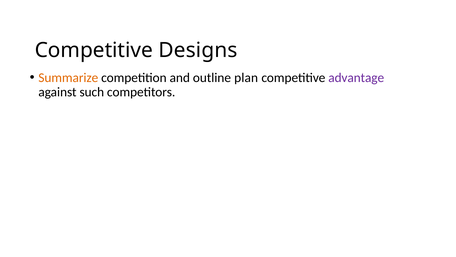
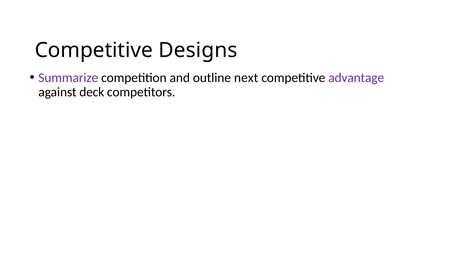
Summarize colour: orange -> purple
plan: plan -> next
such: such -> deck
